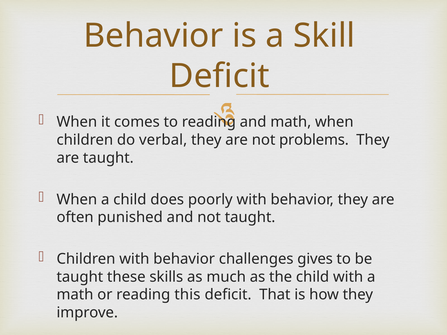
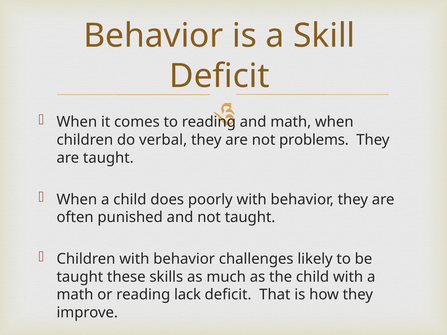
gives: gives -> likely
this: this -> lack
